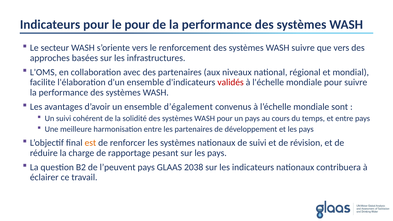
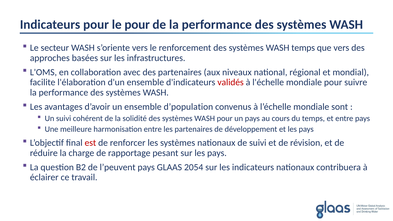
WASH suivre: suivre -> temps
d’également: d’également -> d’population
est colour: orange -> red
2038: 2038 -> 2054
